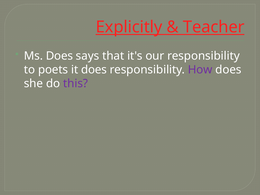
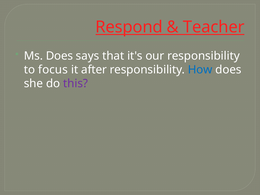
Explicitly: Explicitly -> Respond
poets: poets -> focus
it does: does -> after
How colour: purple -> blue
